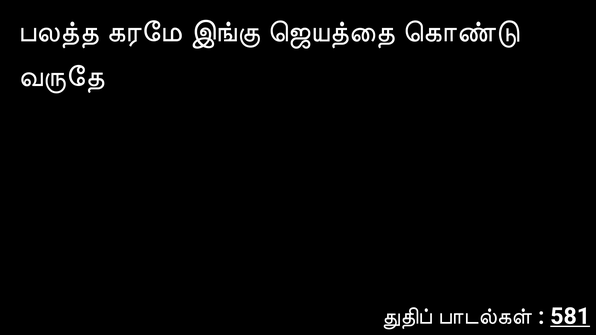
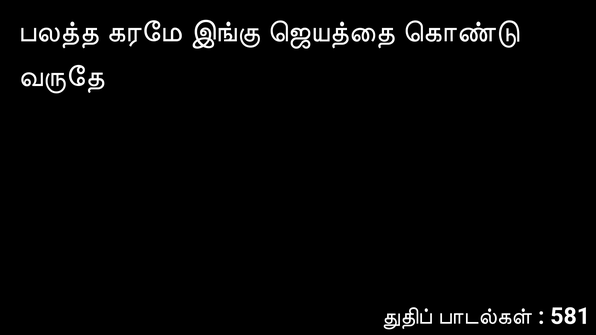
581 underline: present -> none
